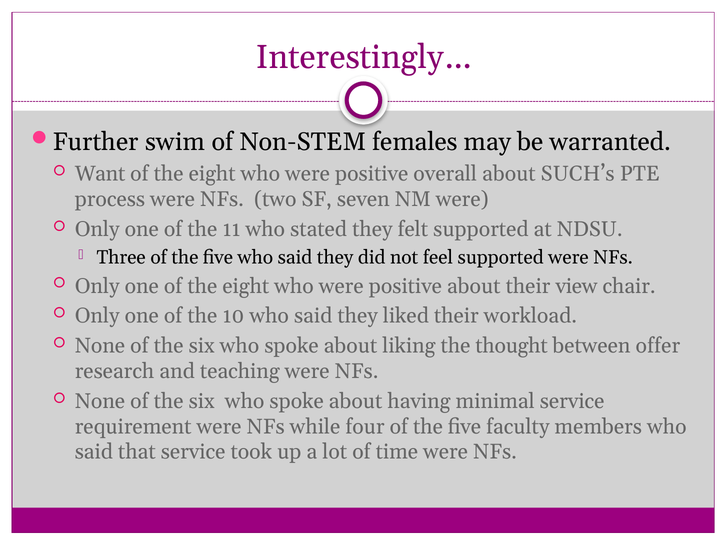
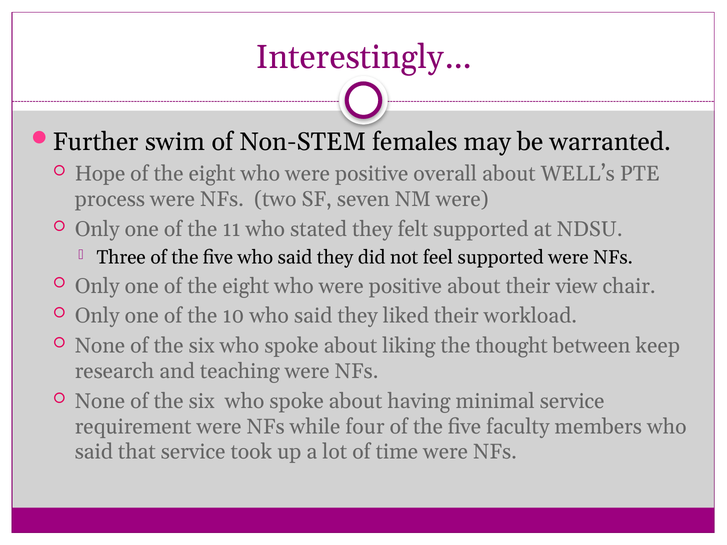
Want: Want -> Hope
SUCH’s: SUCH’s -> WELL’s
offer: offer -> keep
